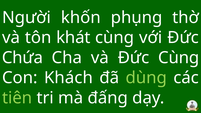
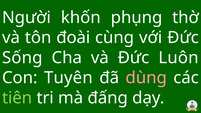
khát: khát -> đoài
Chứa: Chứa -> Sống
Đức Cùng: Cùng -> Luôn
Khách: Khách -> Tuyên
dùng colour: light green -> pink
